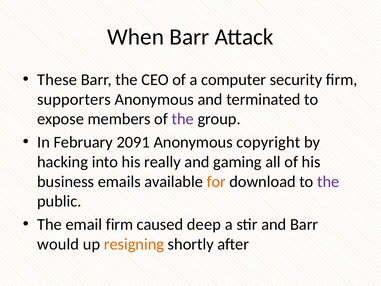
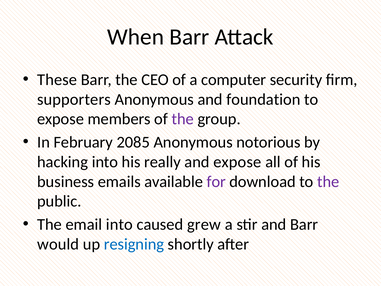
terminated: terminated -> foundation
2091: 2091 -> 2085
copyright: copyright -> notorious
and gaming: gaming -> expose
for colour: orange -> purple
email firm: firm -> into
deep: deep -> grew
resigning colour: orange -> blue
